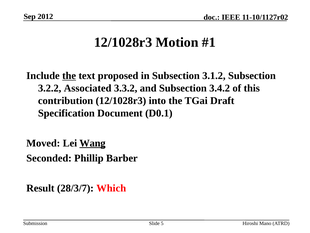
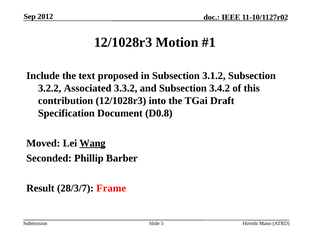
the at (69, 76) underline: present -> none
D0.1: D0.1 -> D0.8
Which: Which -> Frame
